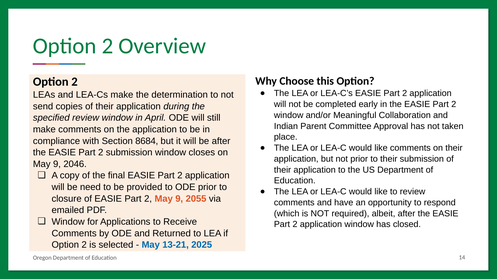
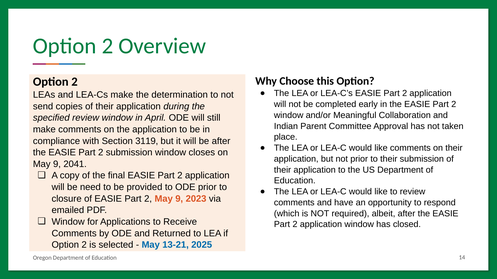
8684: 8684 -> 3119
2046: 2046 -> 2041
2055: 2055 -> 2023
